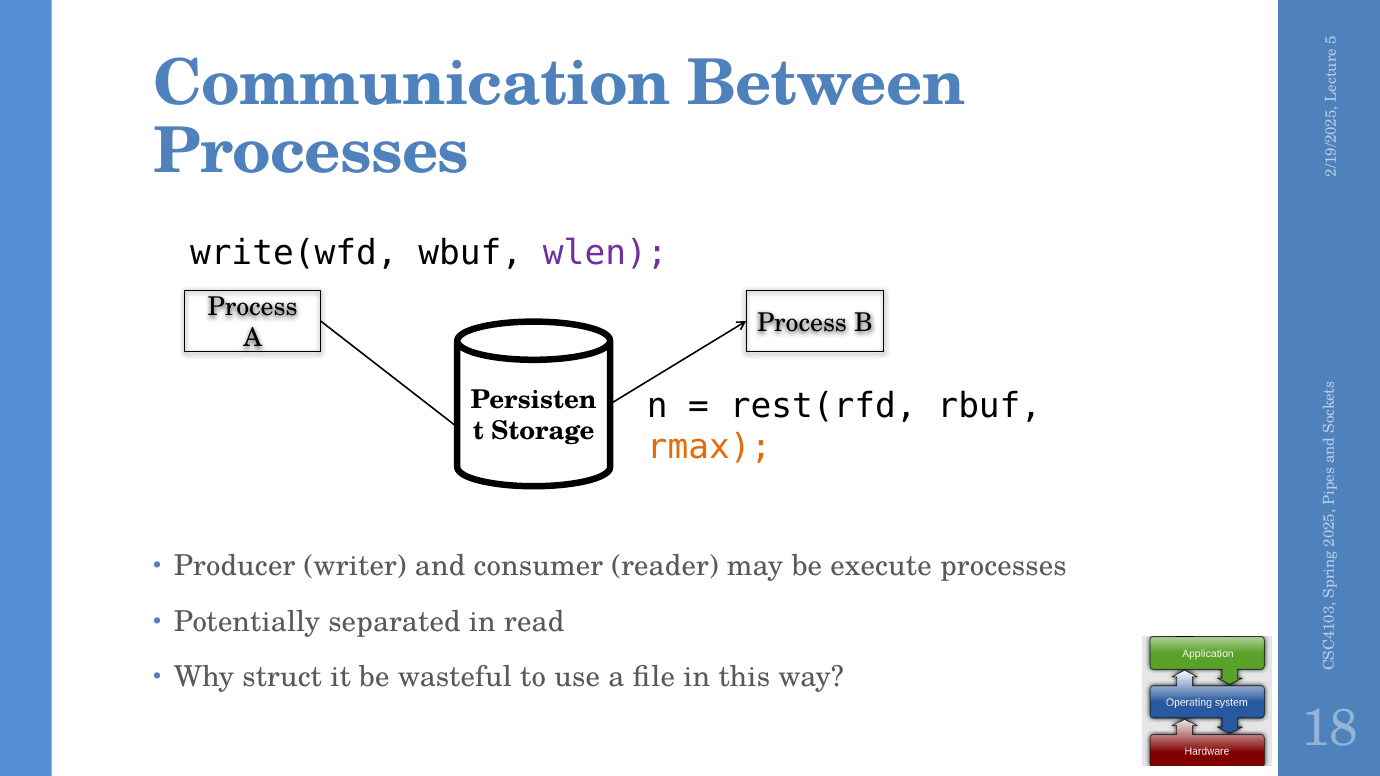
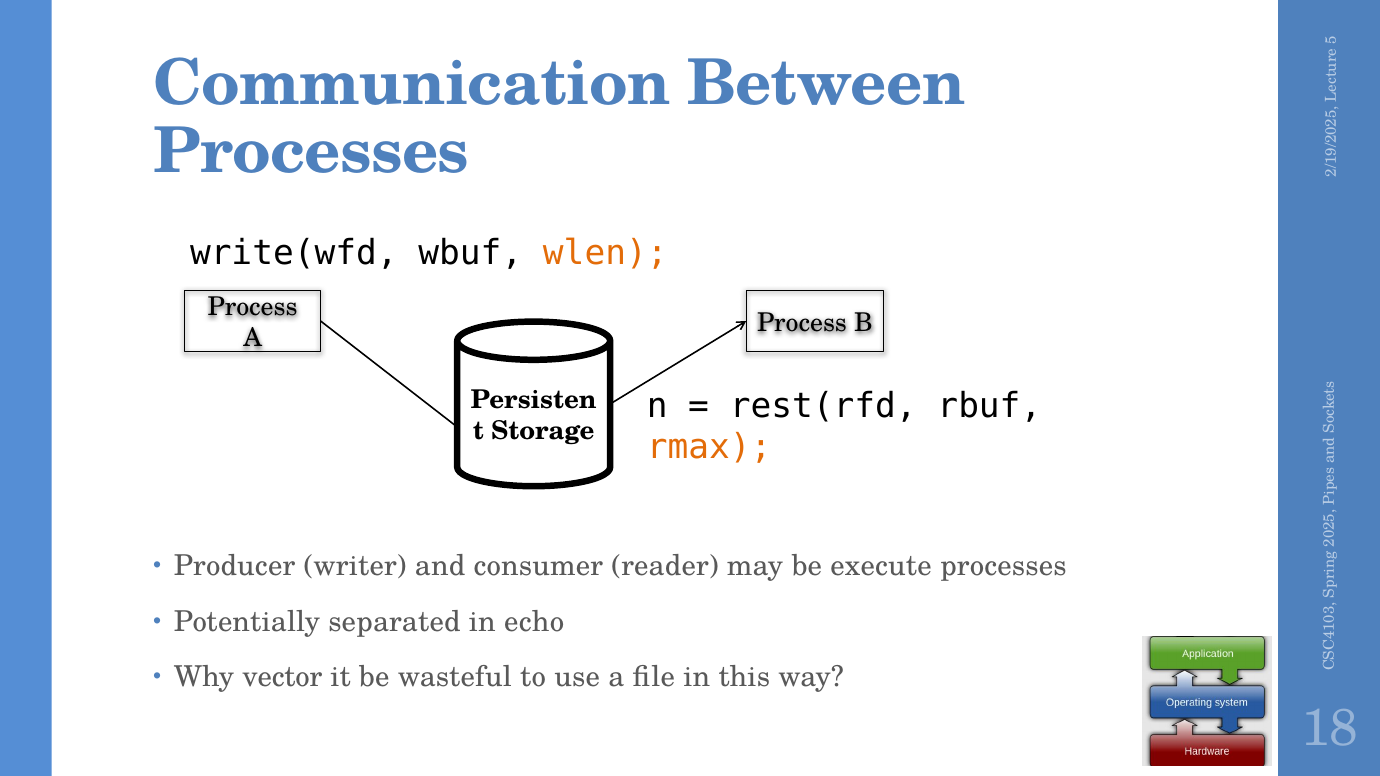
wlen colour: purple -> orange
read: read -> echo
struct: struct -> vector
